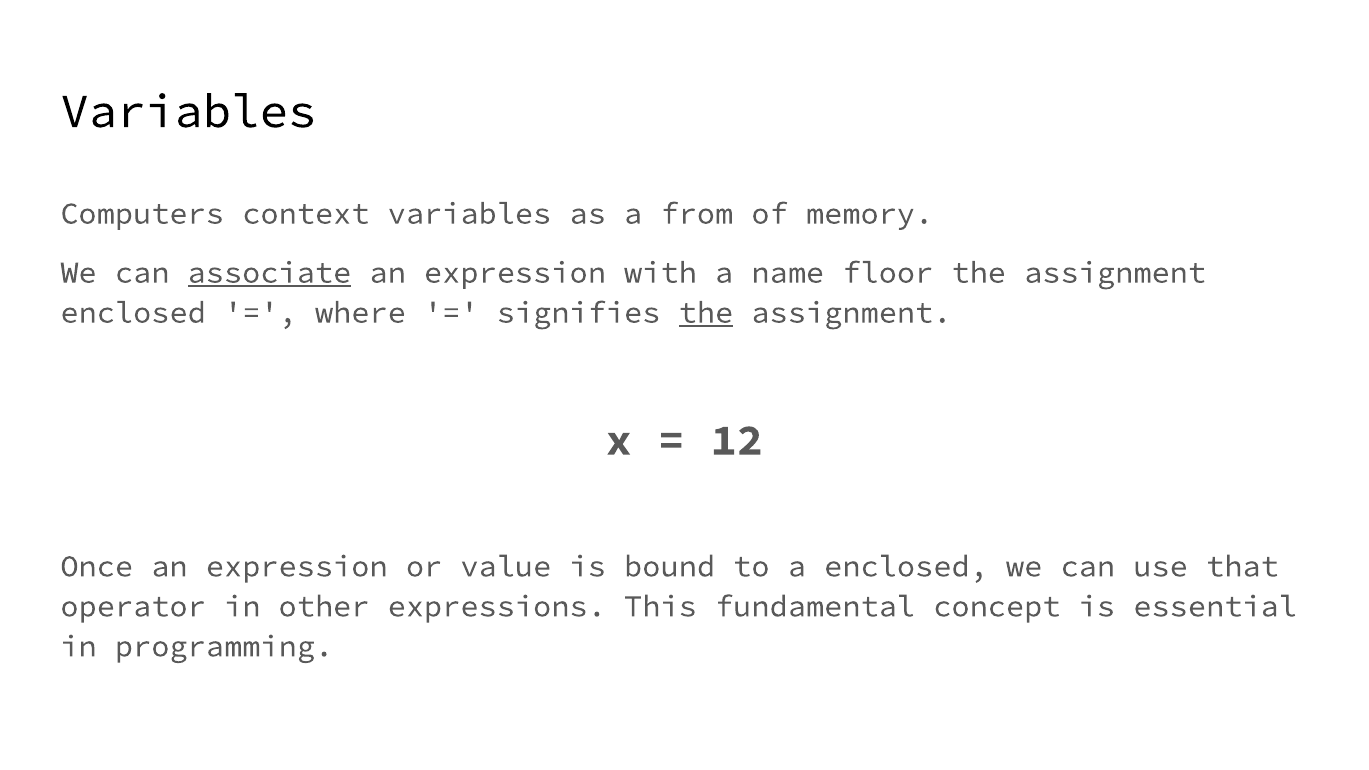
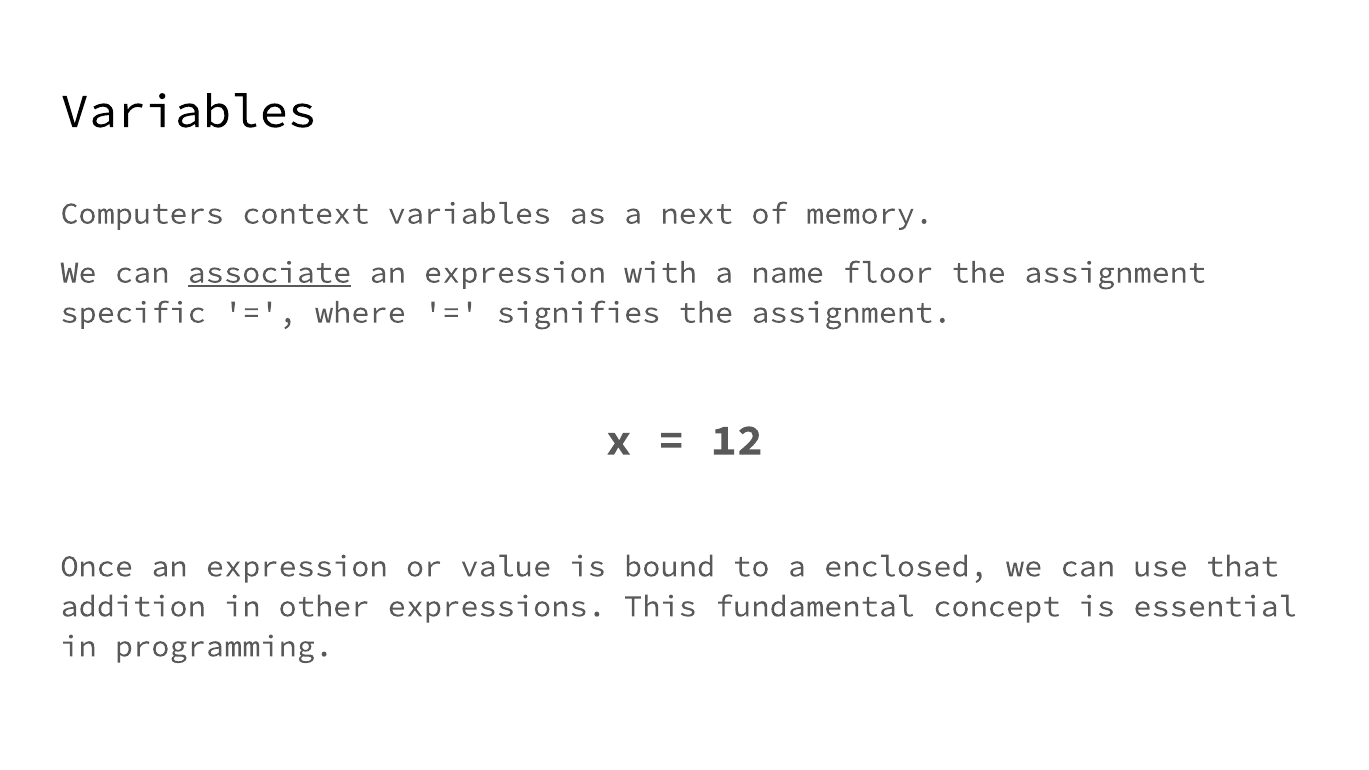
from: from -> next
enclosed at (133, 313): enclosed -> specific
the at (706, 313) underline: present -> none
operator: operator -> addition
